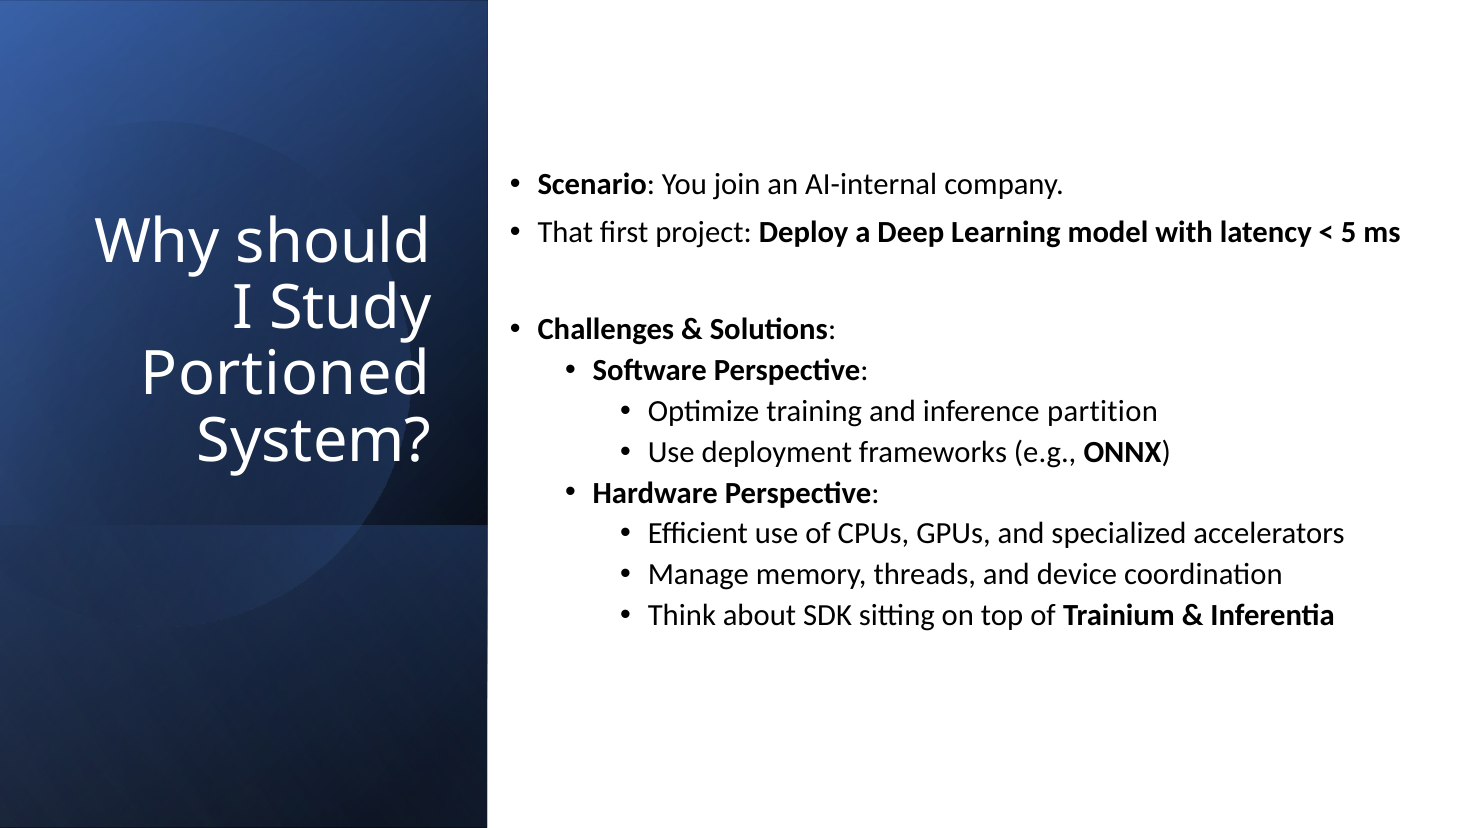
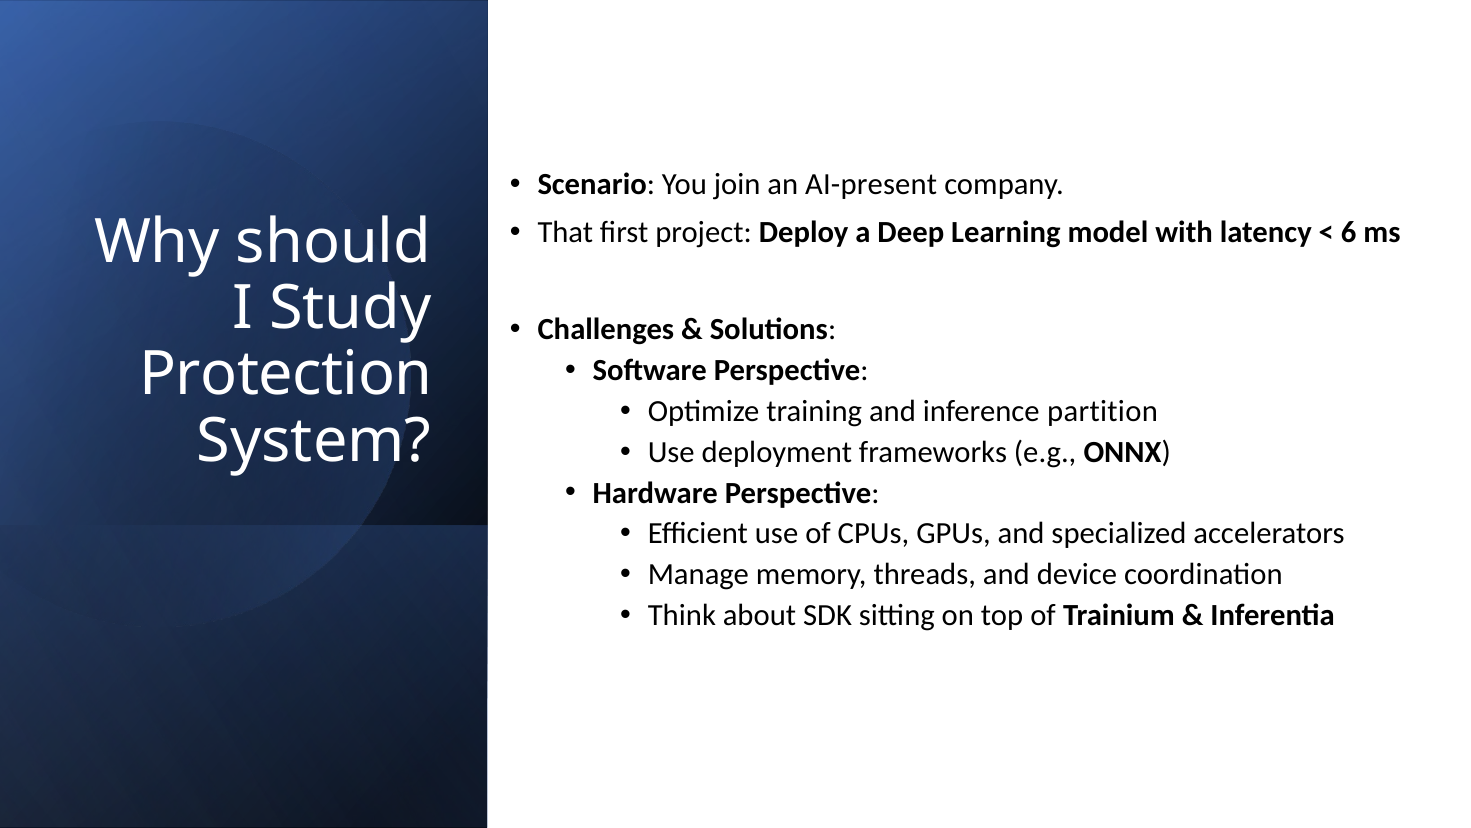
AI-internal: AI-internal -> AI-present
5: 5 -> 6
Portioned: Portioned -> Protection
